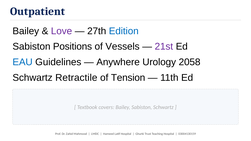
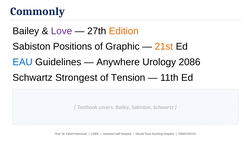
Outpatient: Outpatient -> Commonly
Edition colour: blue -> orange
Vessels: Vessels -> Graphic
21st colour: purple -> orange
2058: 2058 -> 2086
Retractile: Retractile -> Strongest
